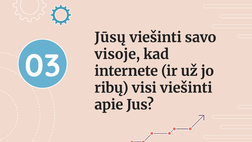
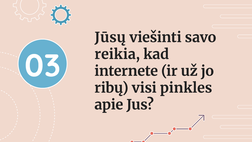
visoje: visoje -> reikia
visi viešinti: viešinti -> pinkles
